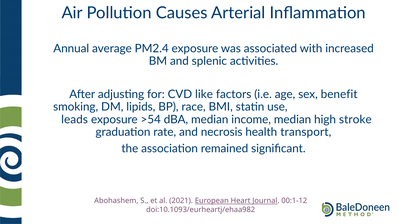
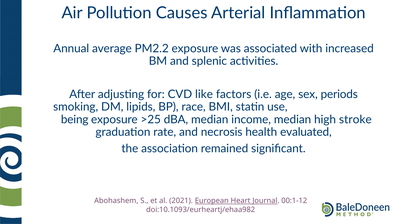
PM2.4: PM2.4 -> PM2.2
benefit: benefit -> periods
leads: leads -> being
>54: >54 -> >25
transport: transport -> evaluated
